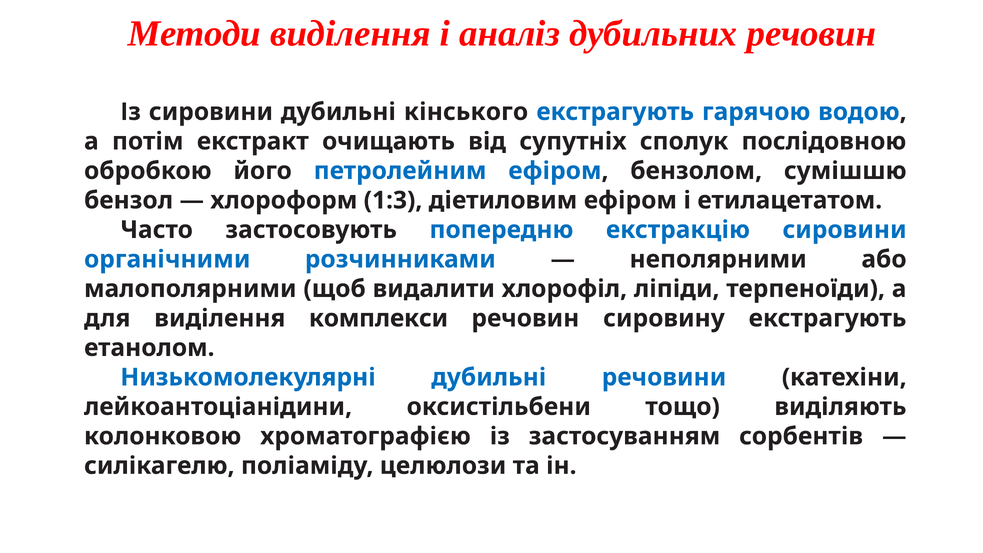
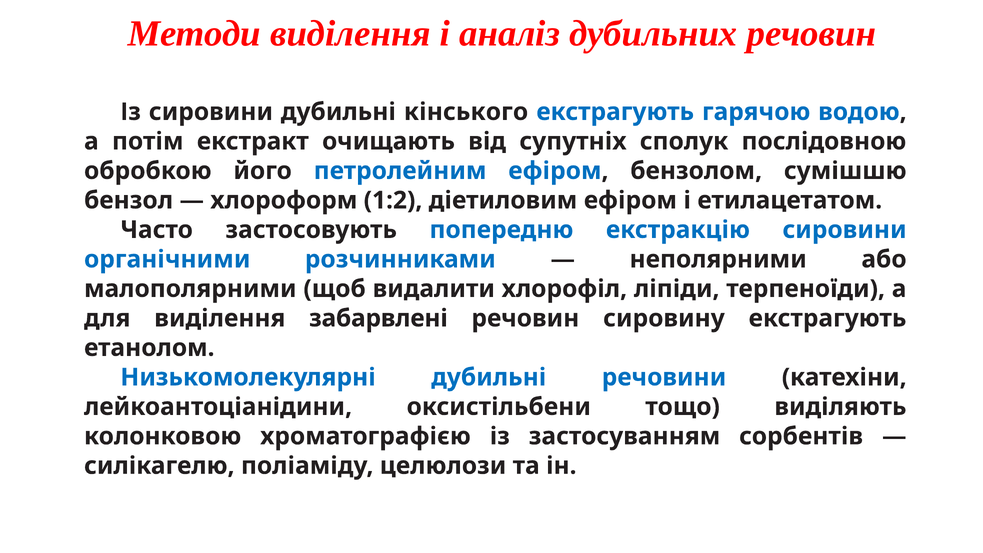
1:3: 1:3 -> 1:2
комплекси: комплекси -> забарвлені
